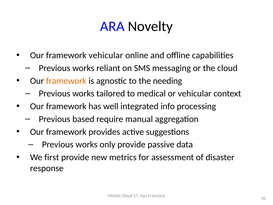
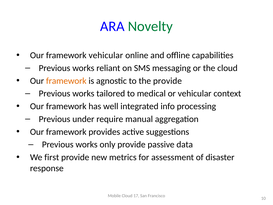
Novelty colour: black -> green
the needing: needing -> provide
based: based -> under
